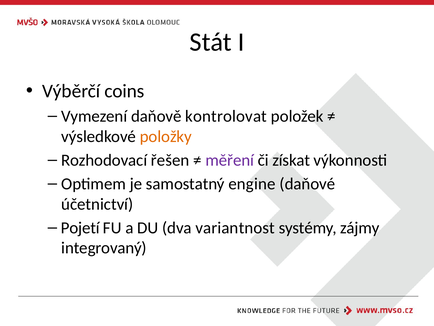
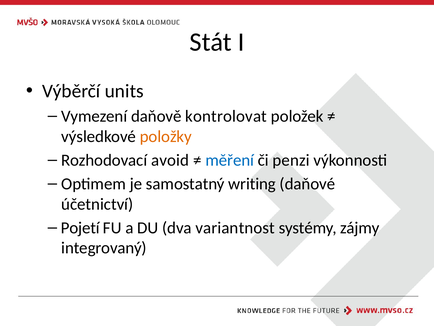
coins: coins -> units
řešen: řešen -> avoid
měření colour: purple -> blue
získat: získat -> penzi
engine: engine -> writing
